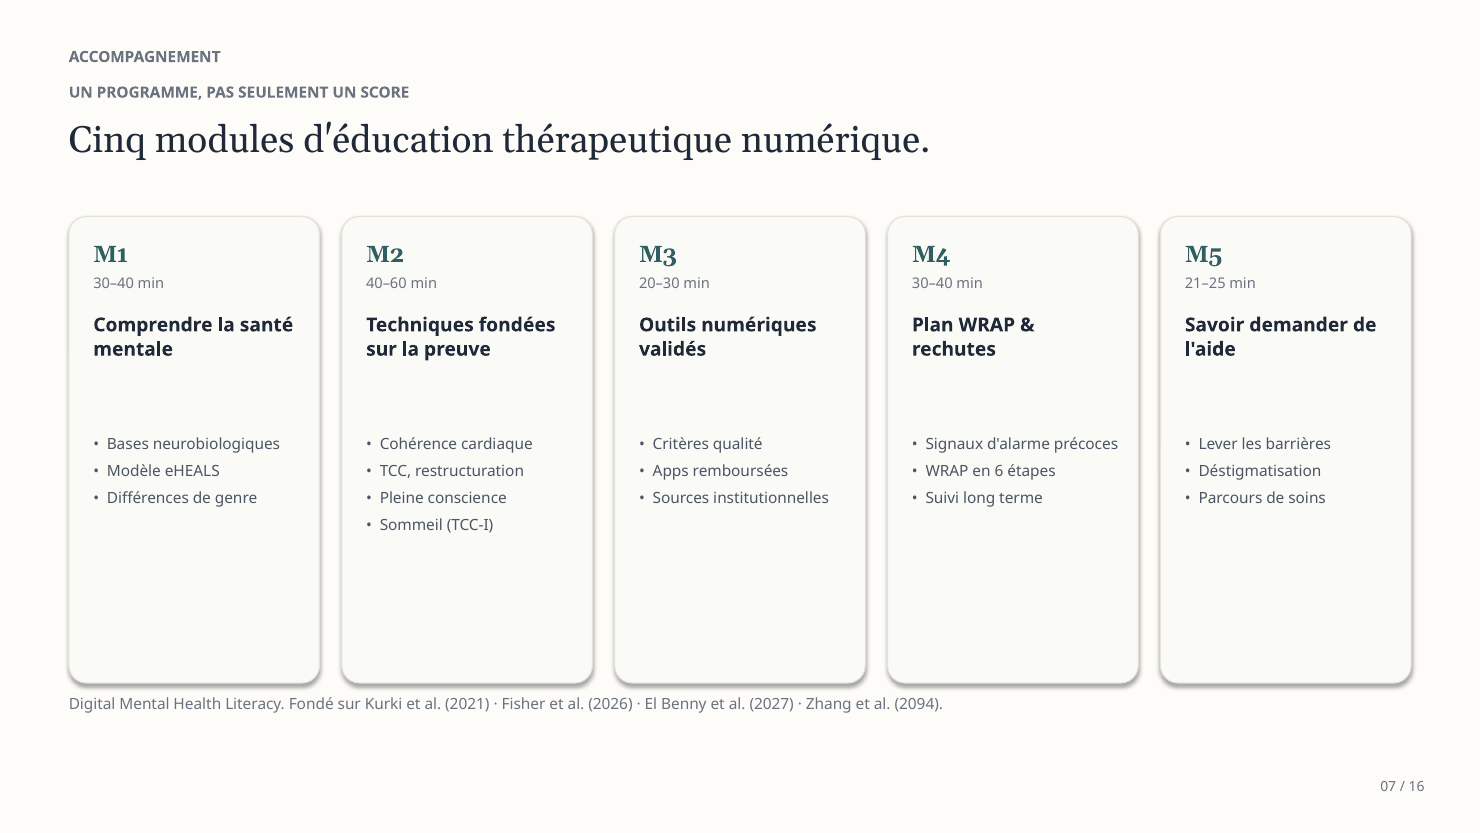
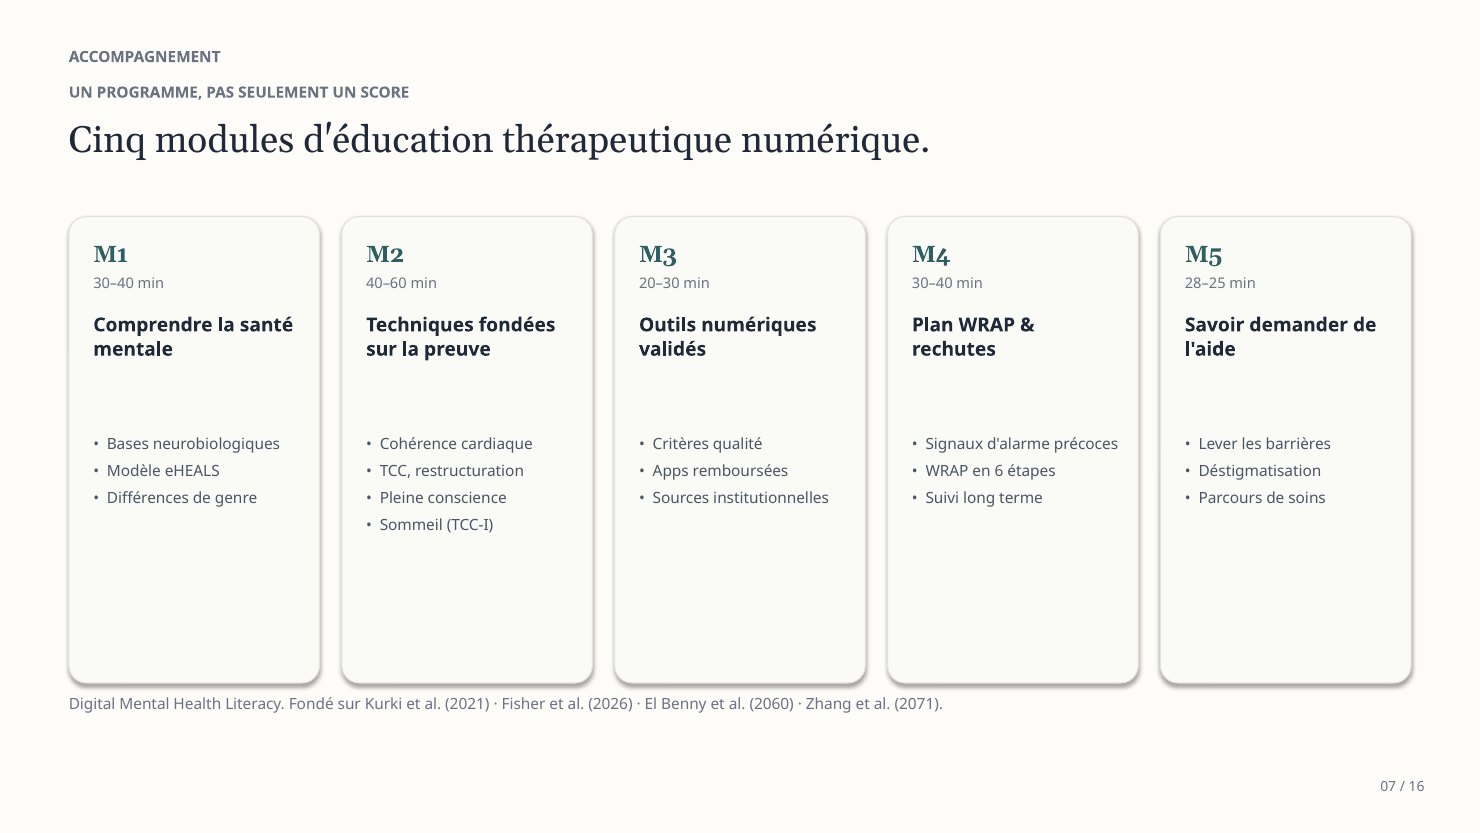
21–25: 21–25 -> 28–25
2027: 2027 -> 2060
2094: 2094 -> 2071
